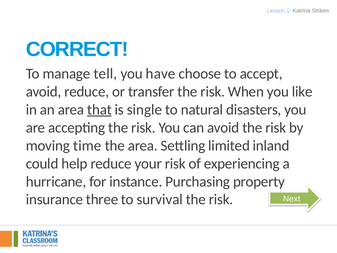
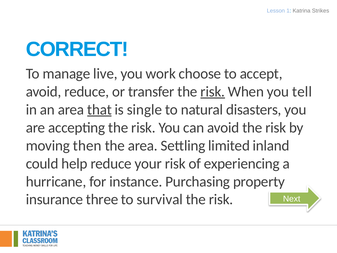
tell: tell -> live
have: have -> work
risk at (213, 91) underline: none -> present
like: like -> tell
time: time -> then
